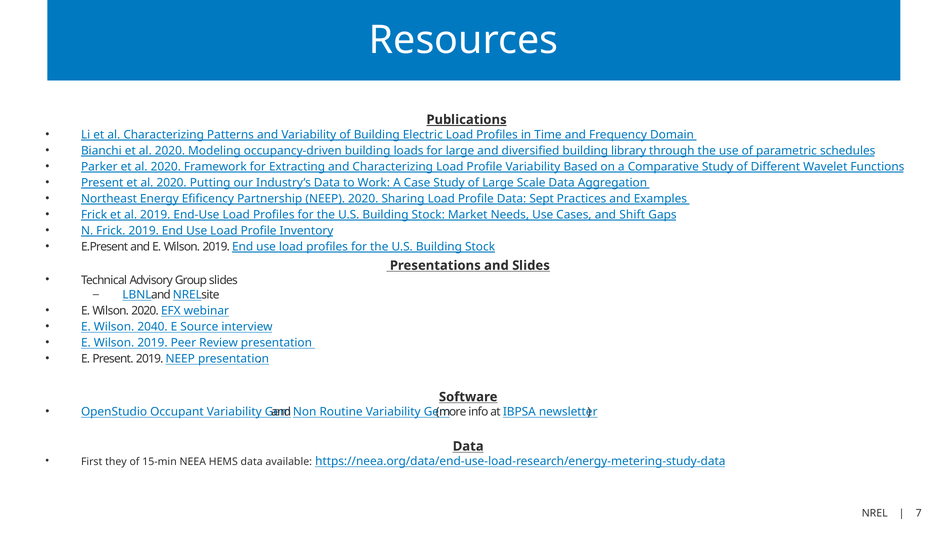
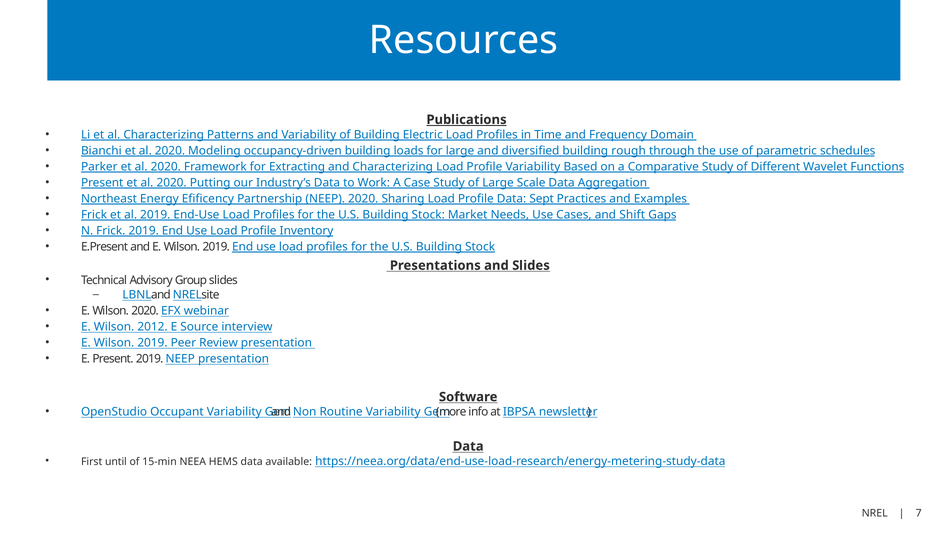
library: library -> rough
2040: 2040 -> 2012
they: they -> until
